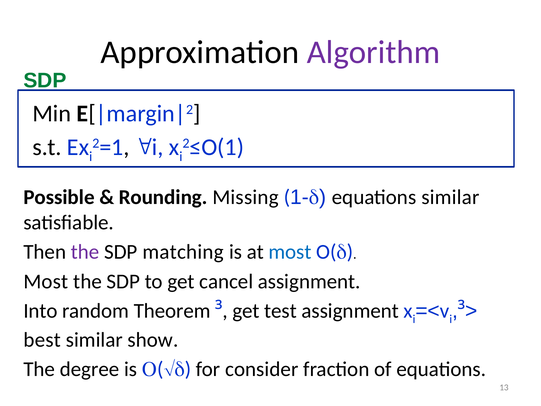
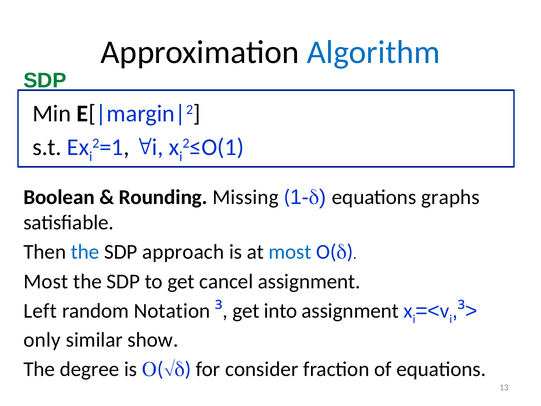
Algorithm colour: purple -> blue
Possible: Possible -> Boolean
equations similar: similar -> graphs
the at (85, 252) colour: purple -> blue
matching: matching -> approach
Into: Into -> Left
Theorem: Theorem -> Notation
test: test -> into
best: best -> only
